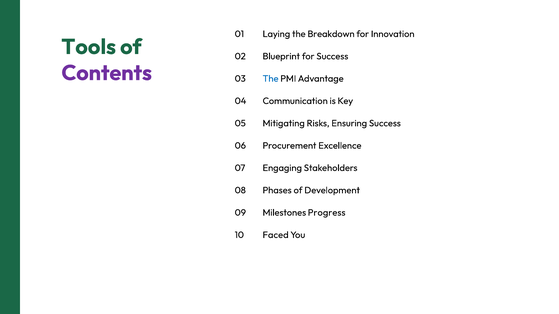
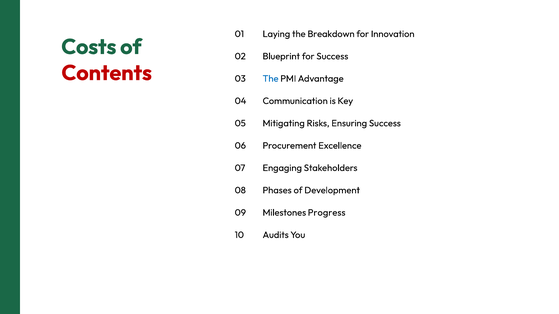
Tools: Tools -> Costs
Contents colour: purple -> red
Faced: Faced -> Audits
